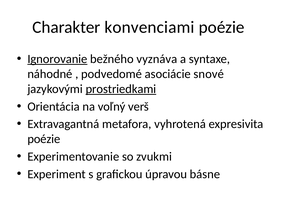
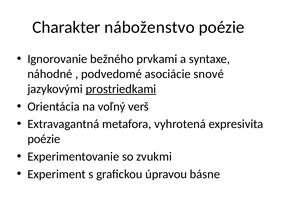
konvenciami: konvenciami -> náboženstvo
Ignorovanie underline: present -> none
vyznáva: vyznáva -> prvkami
